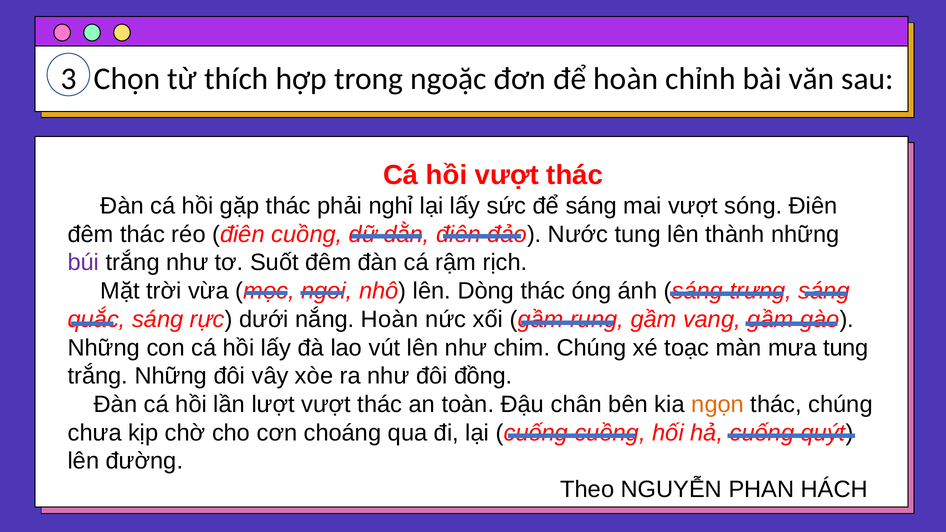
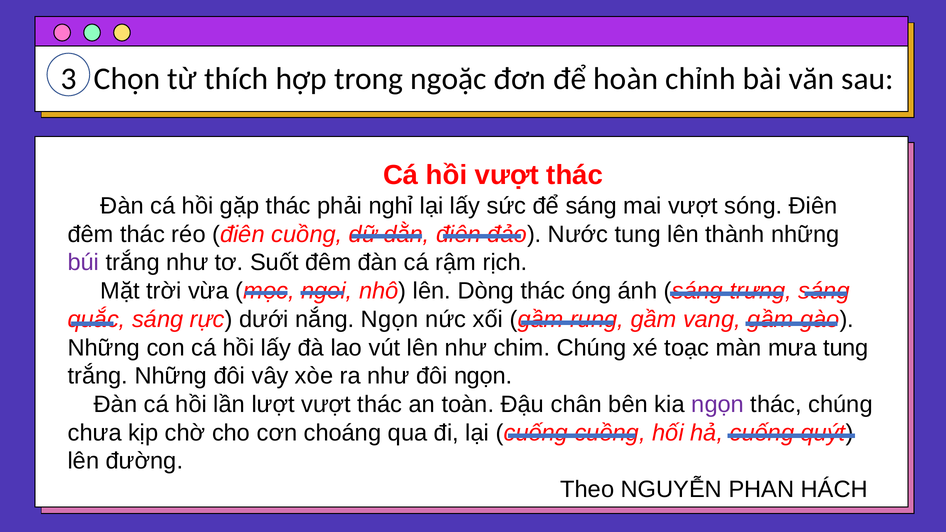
nắng Hoàn: Hoàn -> Ngọn
đôi đồng: đồng -> ngọn
ngọn at (718, 405) colour: orange -> purple
